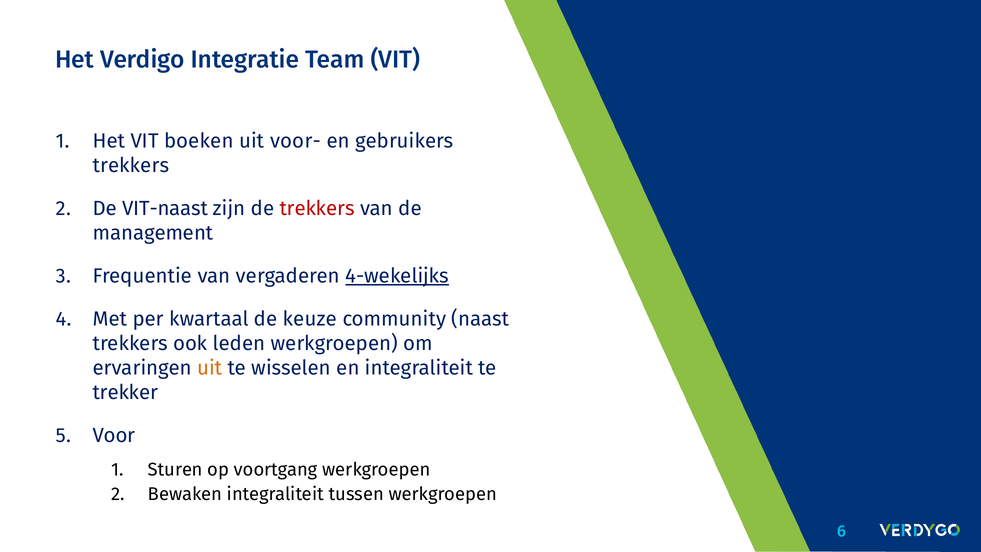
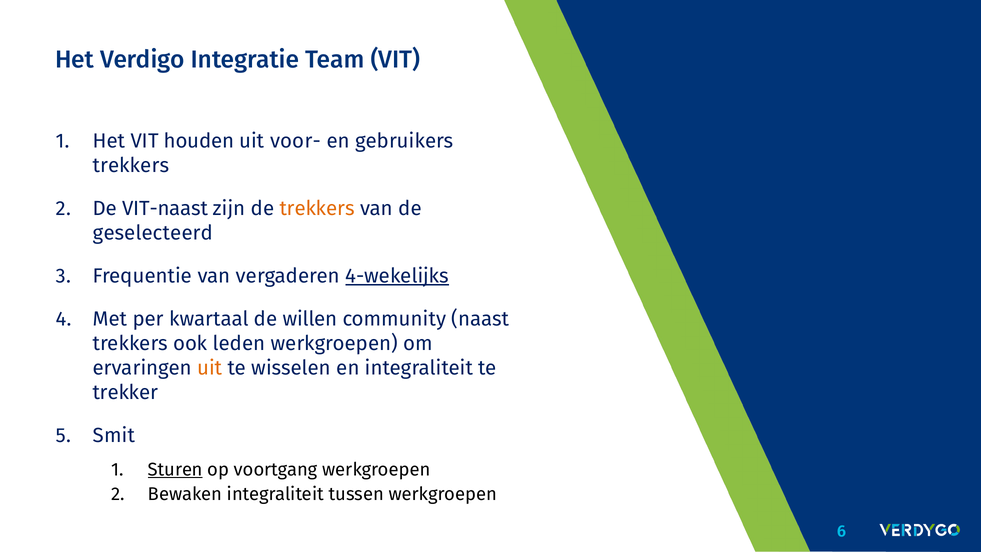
boeken: boeken -> houden
trekkers at (317, 208) colour: red -> orange
management: management -> geselecteerd
keuze: keuze -> willen
Voor: Voor -> Smit
Sturen underline: none -> present
